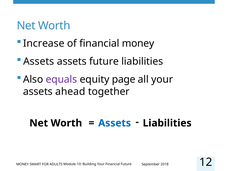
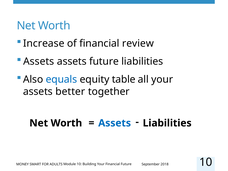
financial money: money -> review
equals colour: purple -> blue
page: page -> table
ahead: ahead -> better
12 at (206, 162): 12 -> 10
